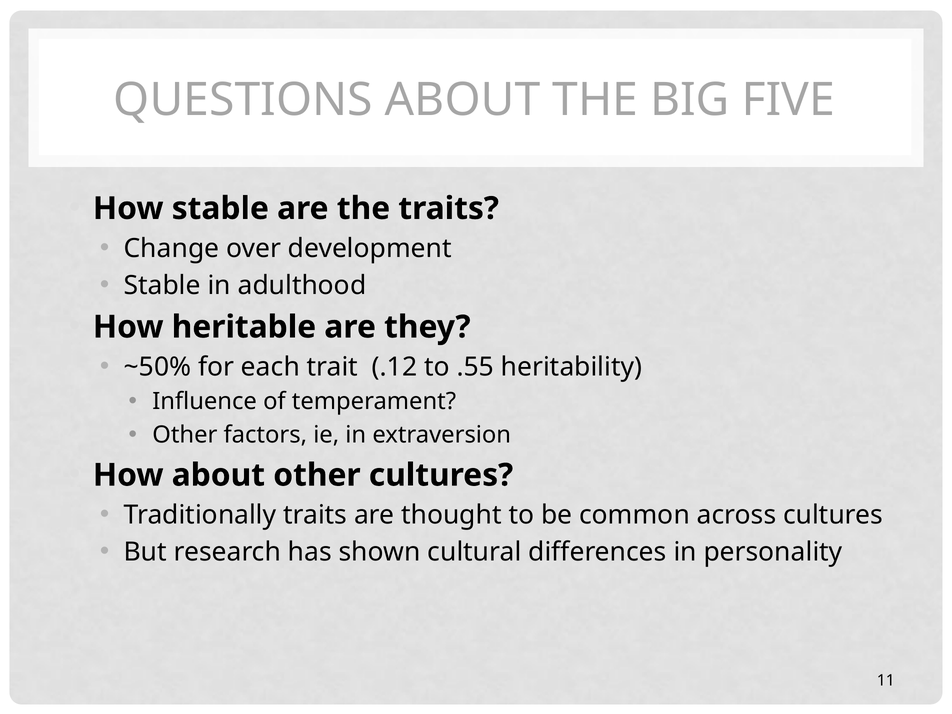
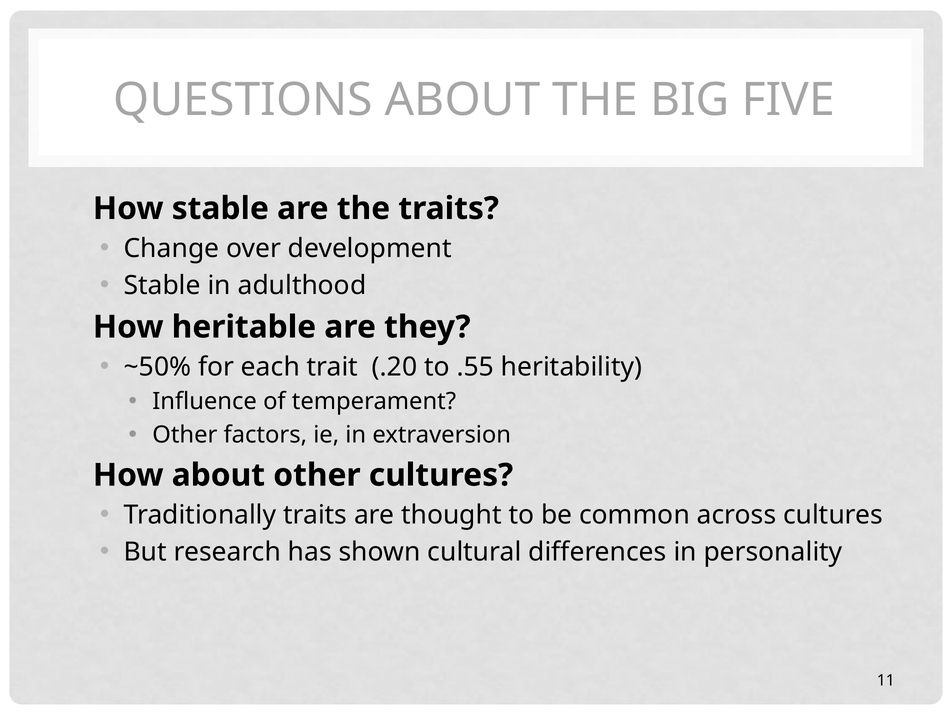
.12: .12 -> .20
